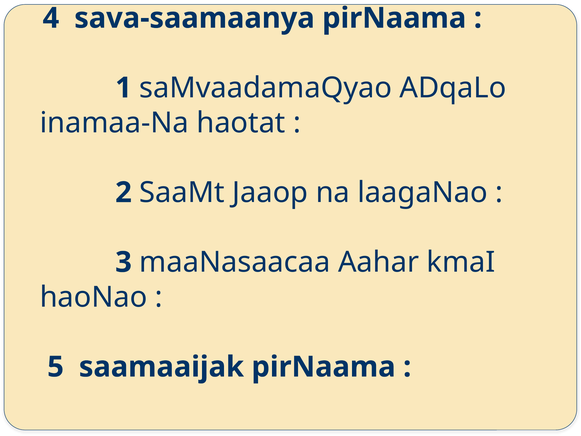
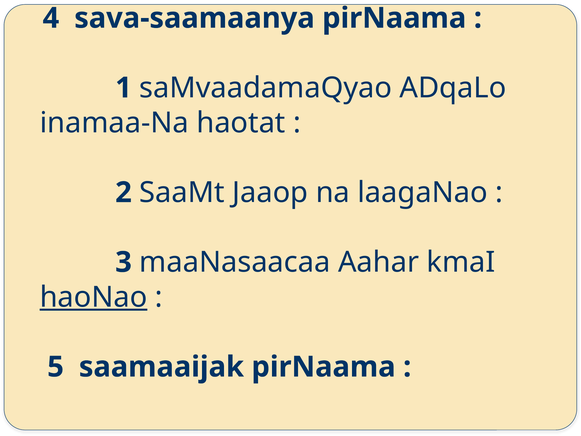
haoNao underline: none -> present
